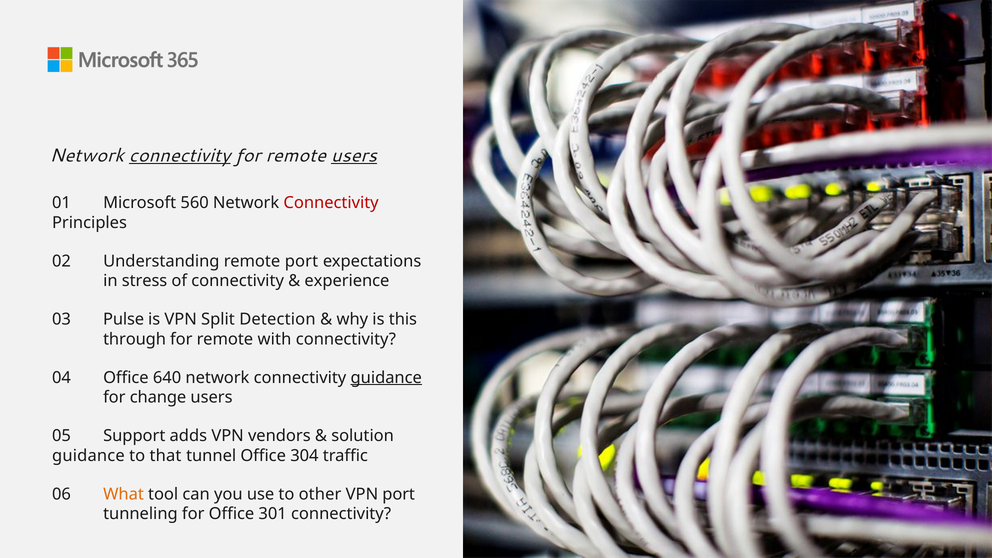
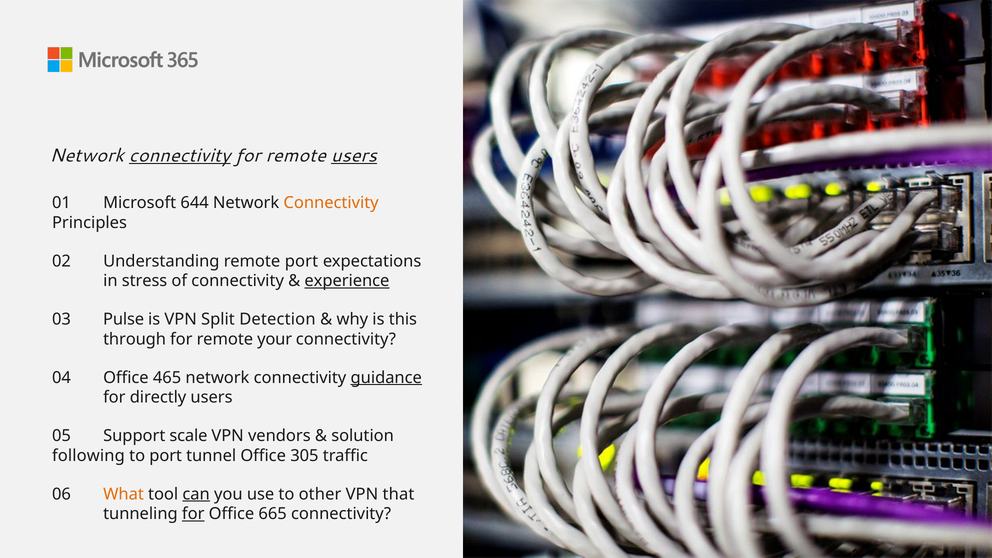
560: 560 -> 644
Connectivity at (331, 203) colour: red -> orange
experience underline: none -> present
with: with -> your
640: 640 -> 465
change: change -> directly
adds: adds -> scale
guidance at (88, 456): guidance -> following
to that: that -> port
304: 304 -> 305
can underline: none -> present
VPN port: port -> that
for at (193, 514) underline: none -> present
301: 301 -> 665
